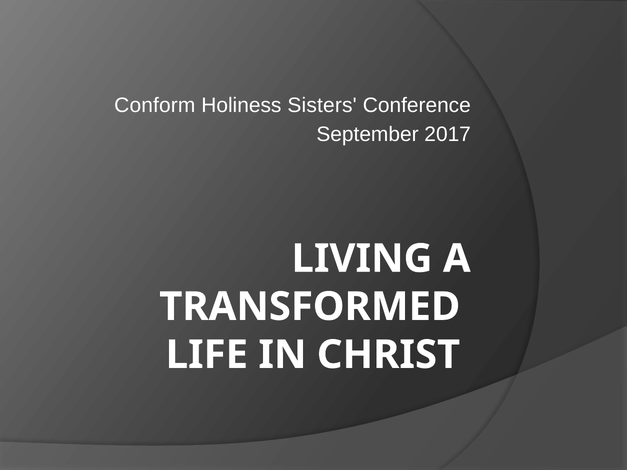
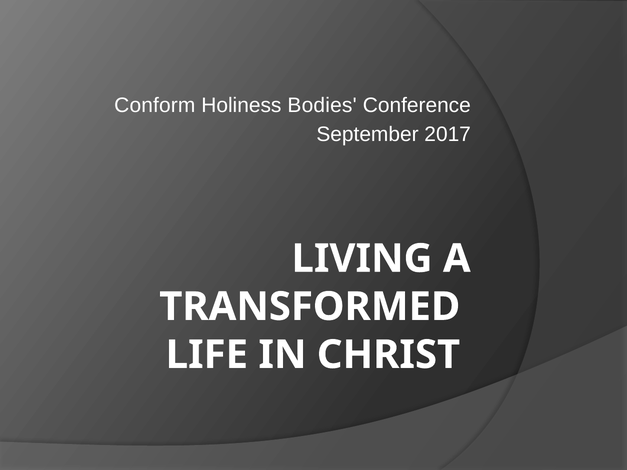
Sisters: Sisters -> Bodies
